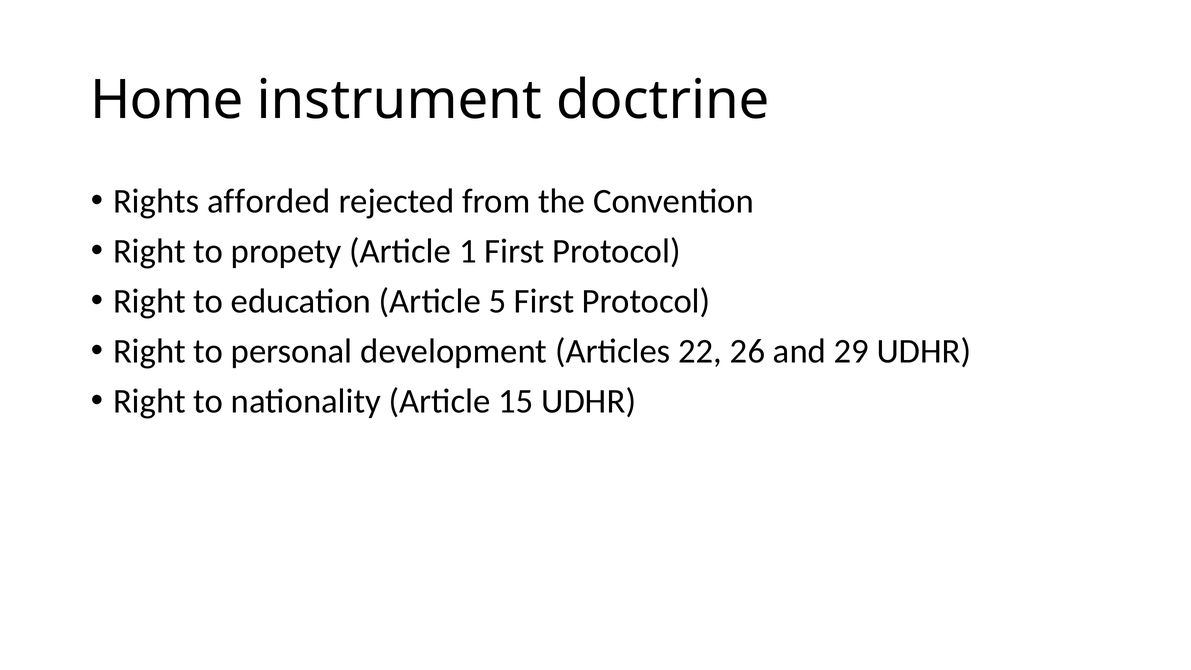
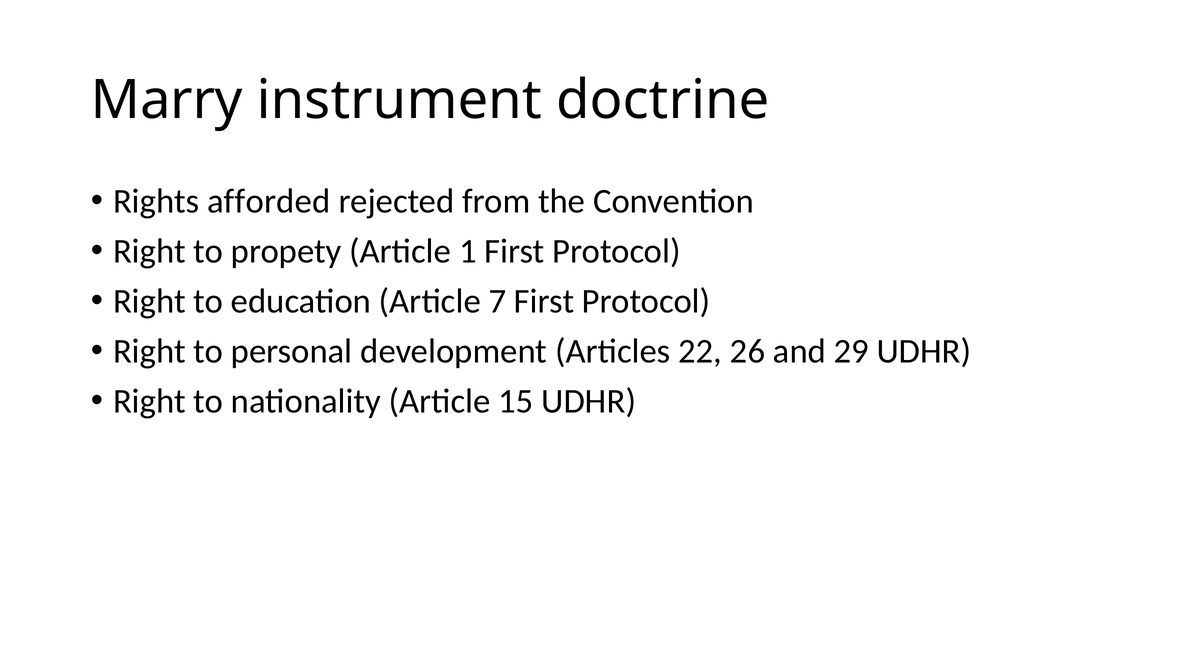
Home: Home -> Marry
5: 5 -> 7
